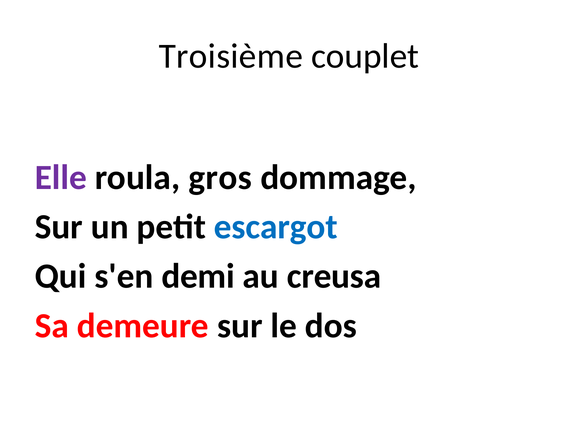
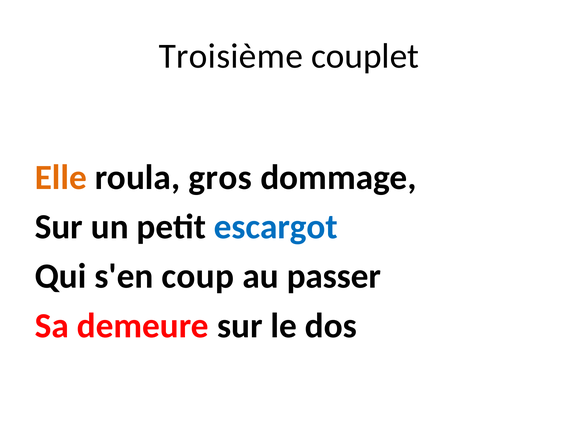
Elle colour: purple -> orange
demi: demi -> coup
creusa: creusa -> passer
